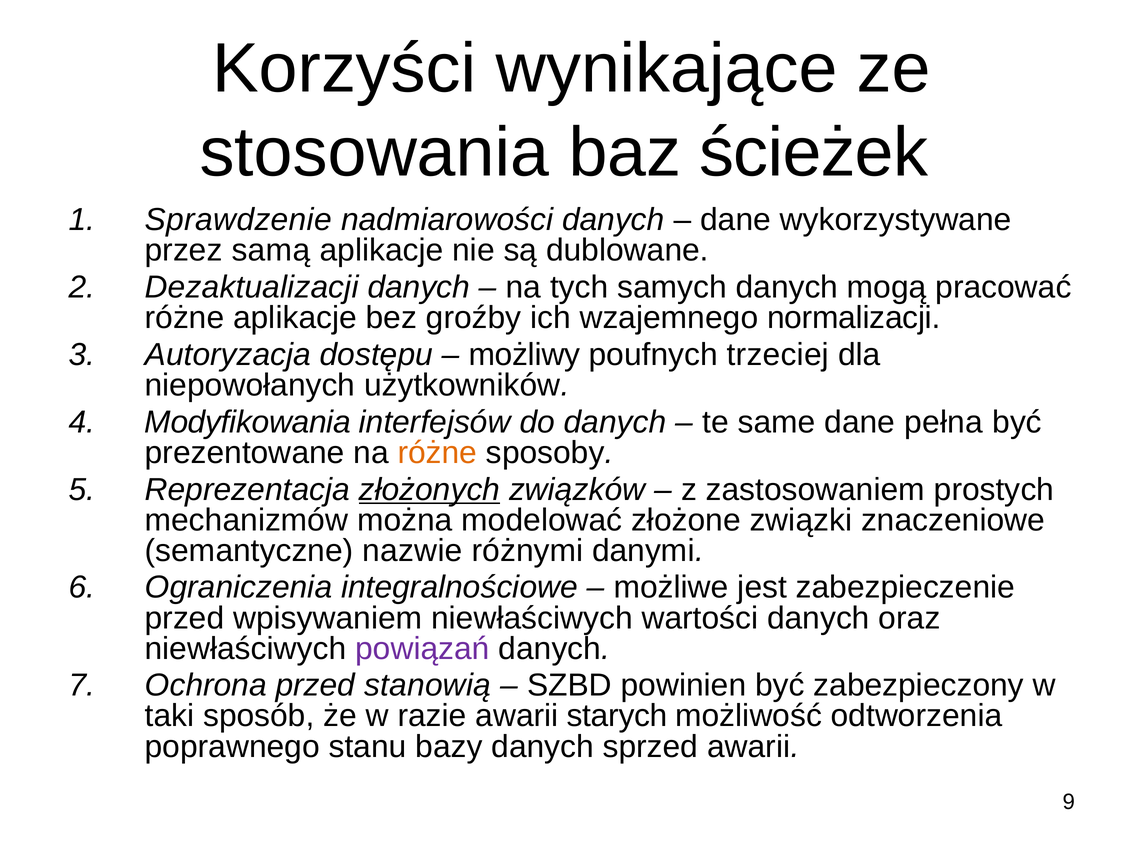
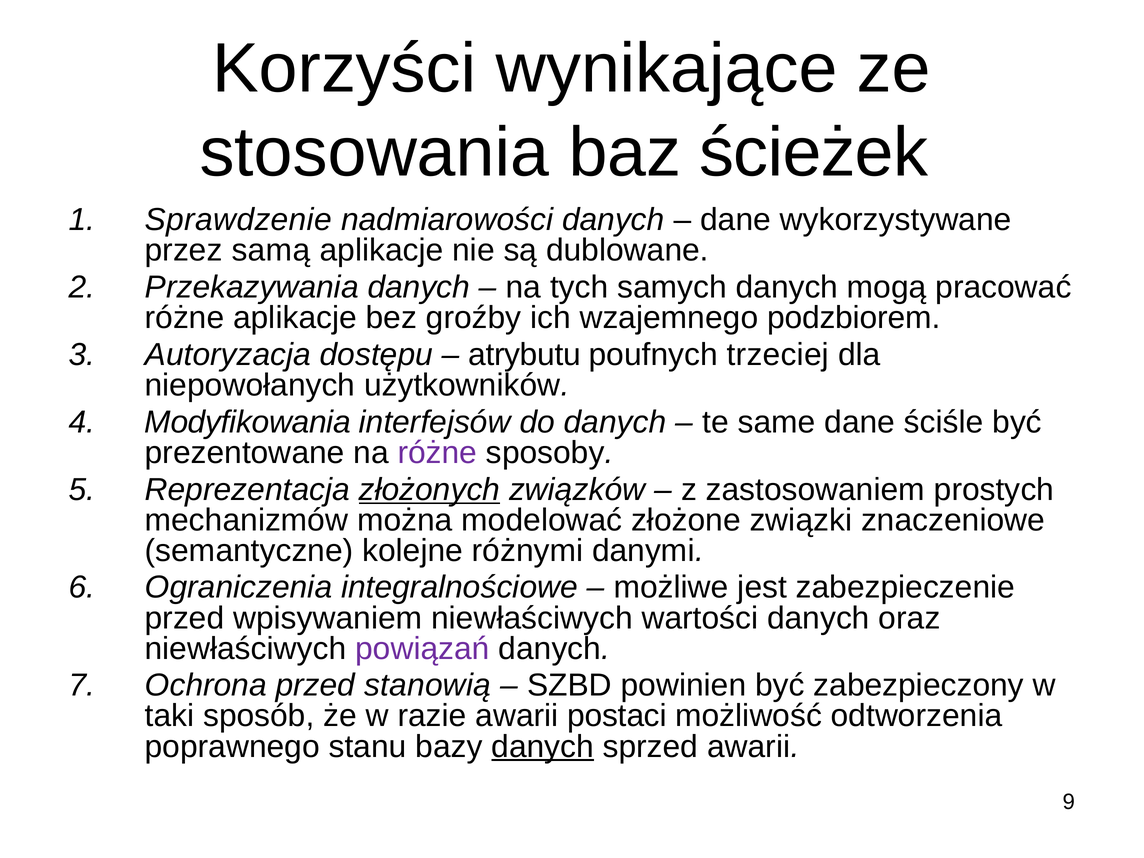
Dezaktualizacji: Dezaktualizacji -> Przekazywania
normalizacji: normalizacji -> podzbiorem
możliwy: możliwy -> atrybutu
pełna: pełna -> ściśle
różne at (437, 453) colour: orange -> purple
nazwie: nazwie -> kolejne
starych: starych -> postaci
danych at (543, 747) underline: none -> present
